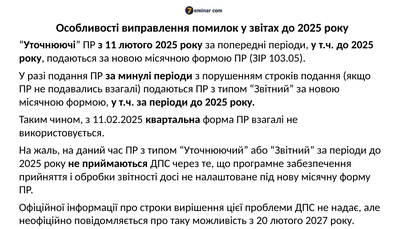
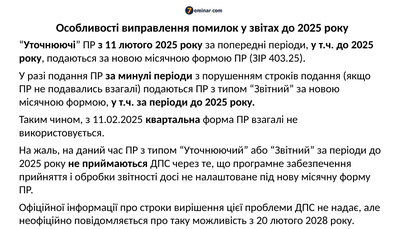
103.05: 103.05 -> 403.25
2027: 2027 -> 2028
